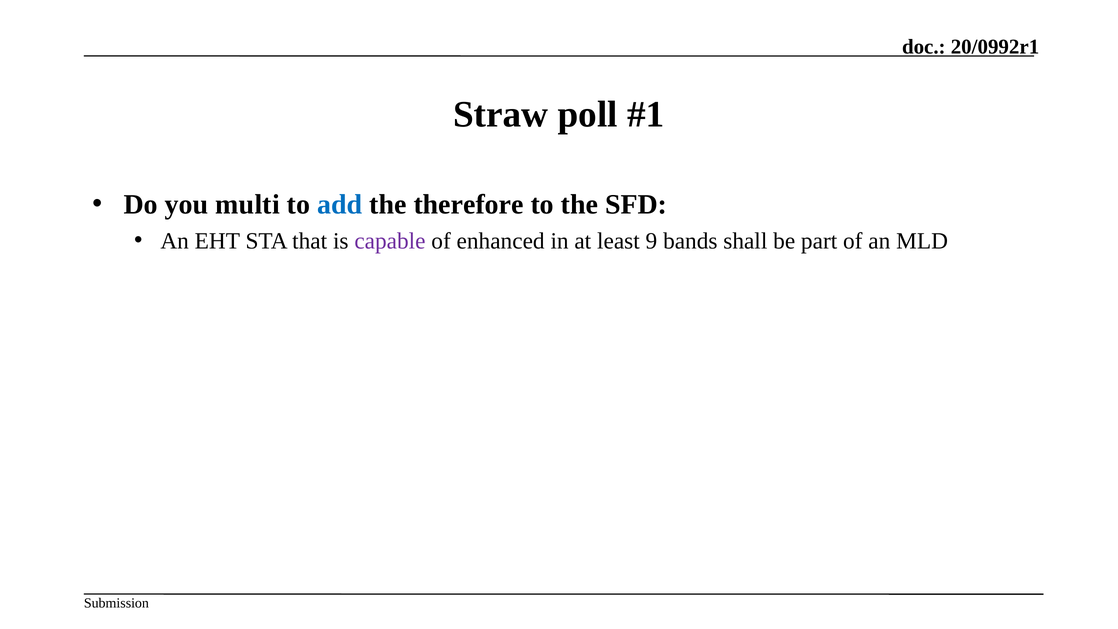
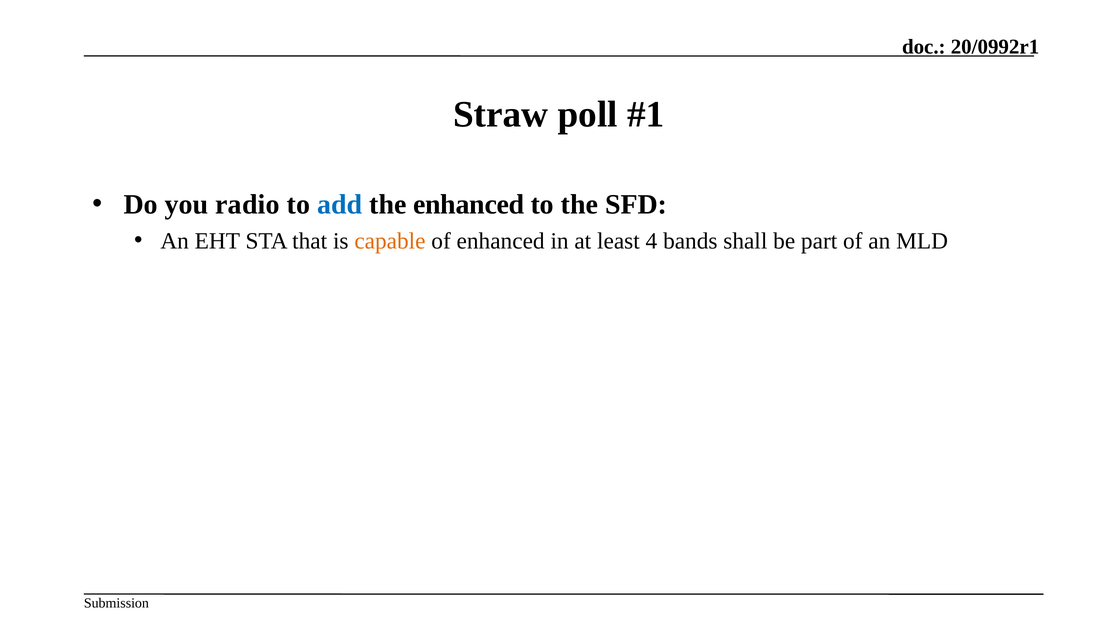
multi: multi -> radio
the therefore: therefore -> enhanced
capable colour: purple -> orange
9: 9 -> 4
